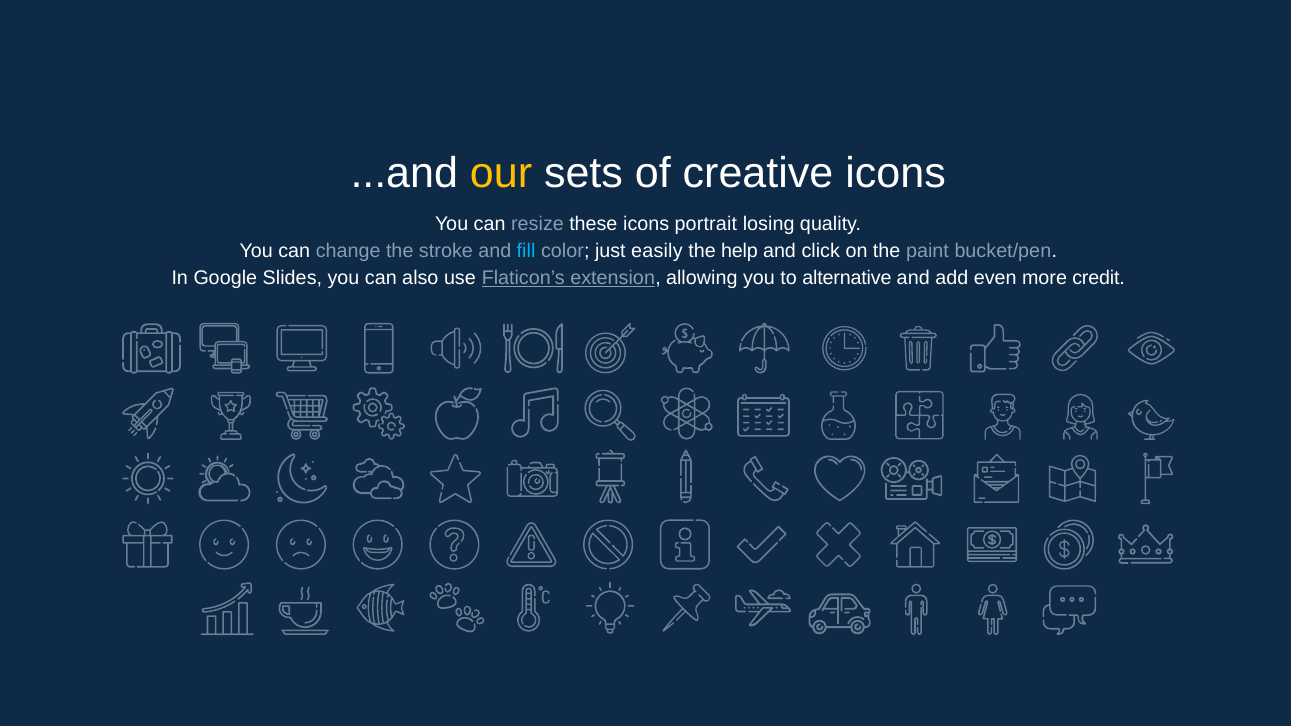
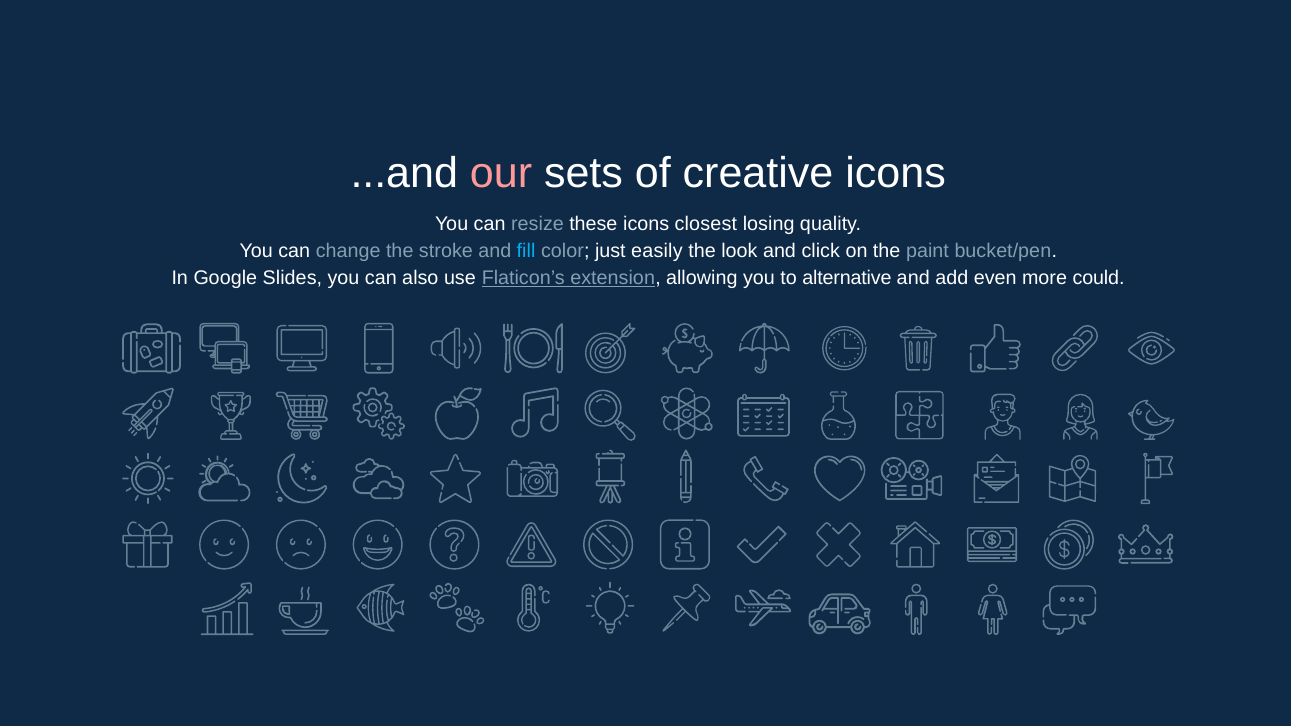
our colour: yellow -> pink
portrait: portrait -> closest
help: help -> look
credit: credit -> could
